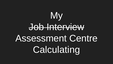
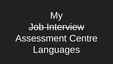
Calculating: Calculating -> Languages
